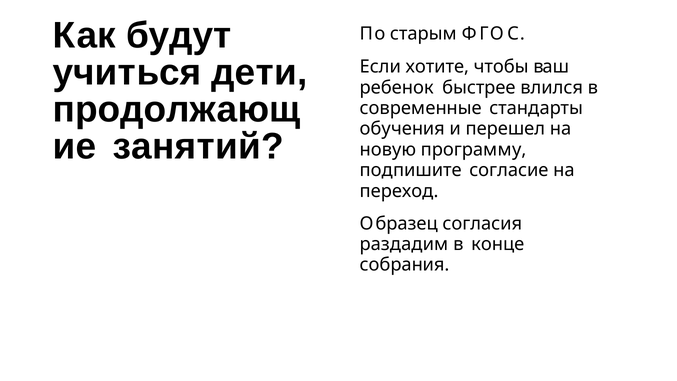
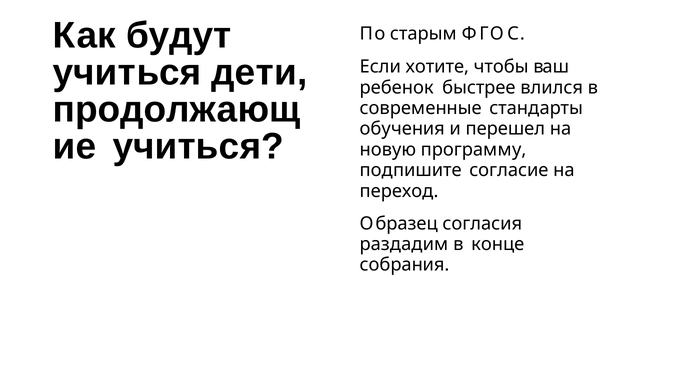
занятий at (198, 146): занятий -> учиться
